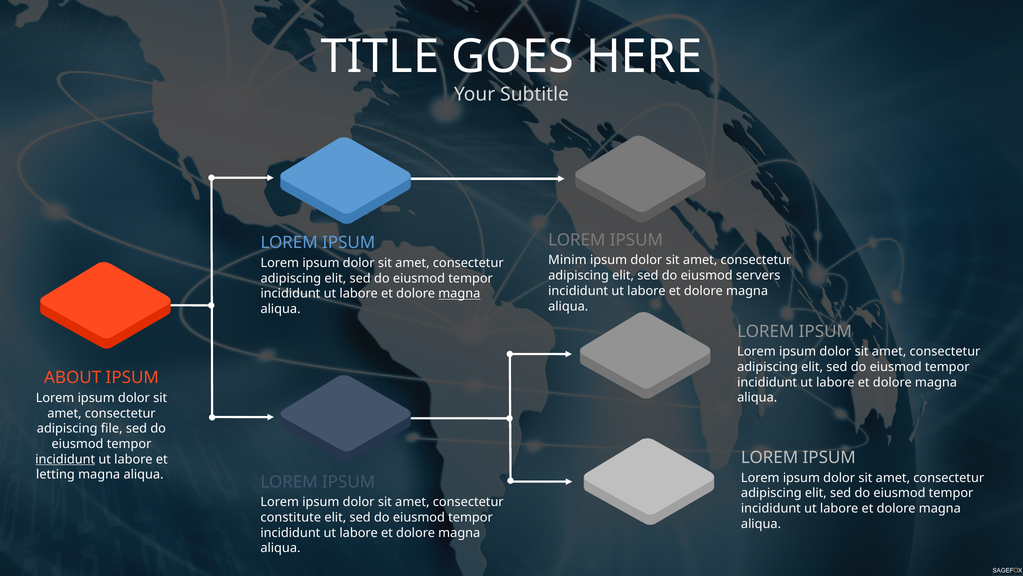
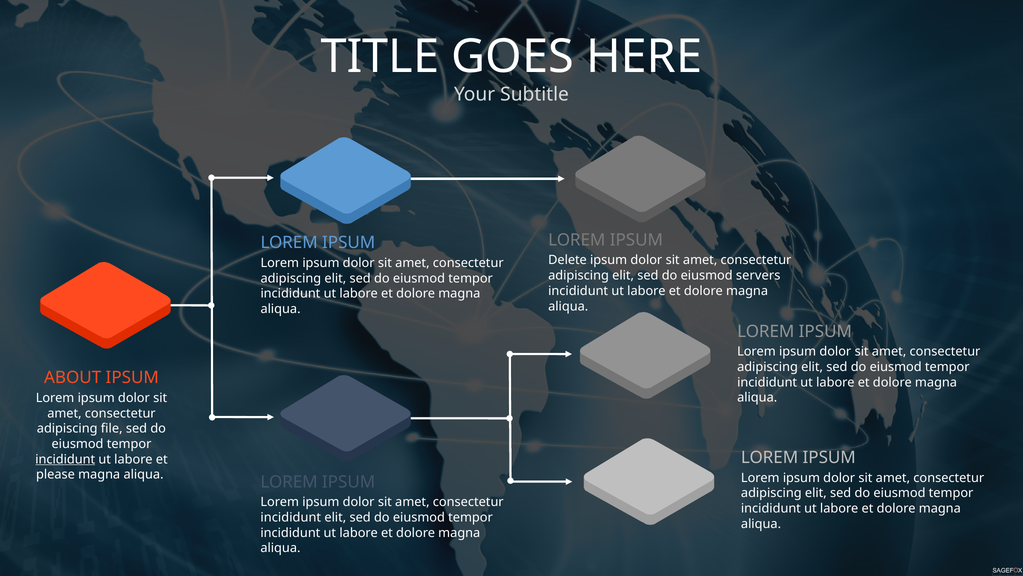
Minim: Minim -> Delete
magna at (459, 293) underline: present -> none
letting: letting -> please
constitute at (291, 517): constitute -> incididunt
